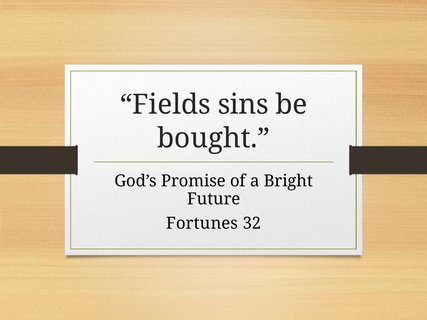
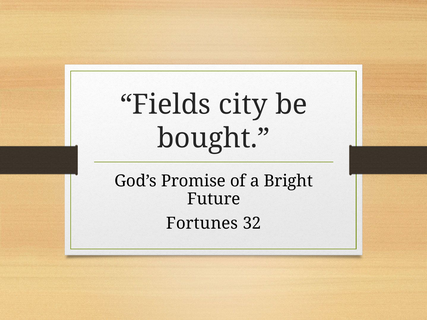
sins: sins -> city
